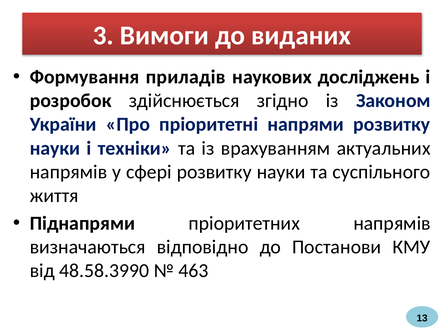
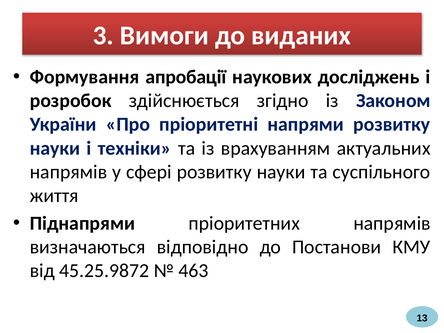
приладів: приладів -> апробації
48.58.3990: 48.58.3990 -> 45.25.9872
